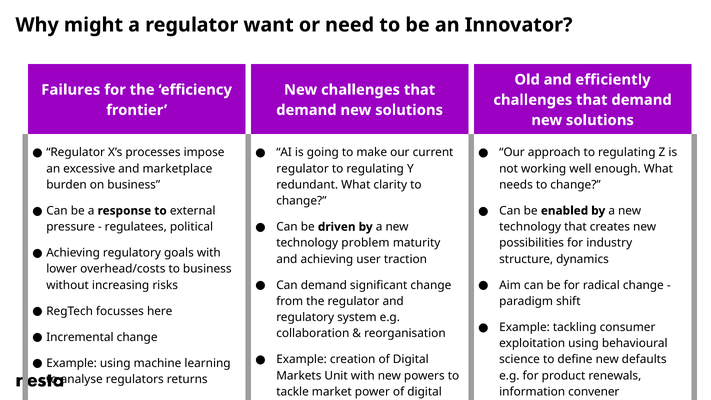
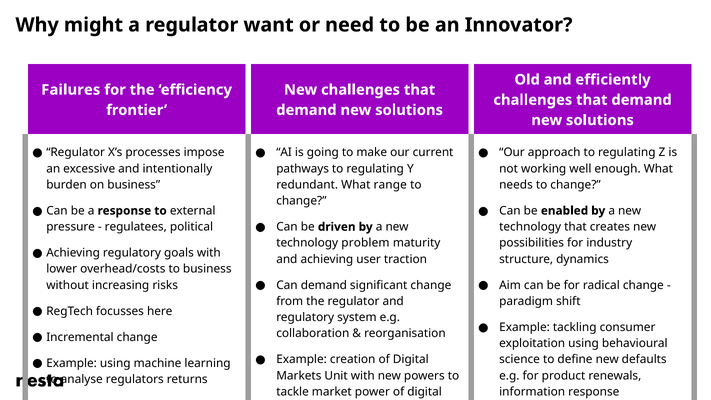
marketplace: marketplace -> intentionally
regulator at (303, 169): regulator -> pathways
clarity: clarity -> range
information convener: convener -> response
